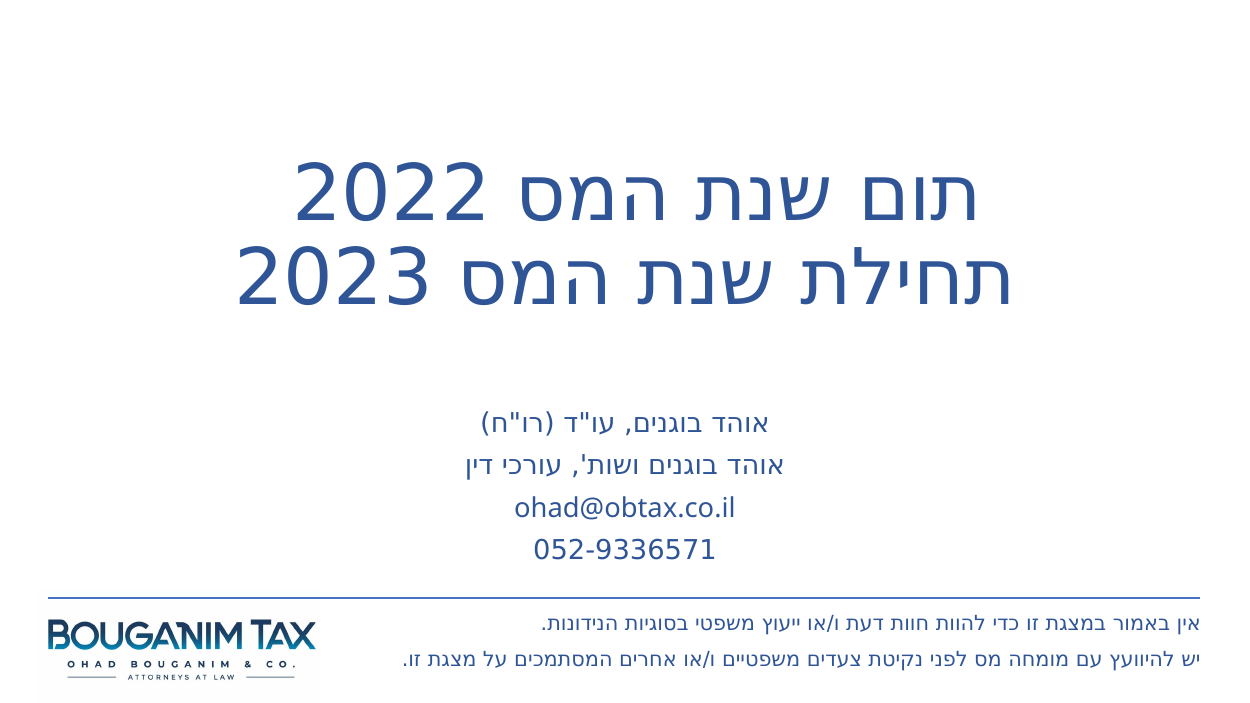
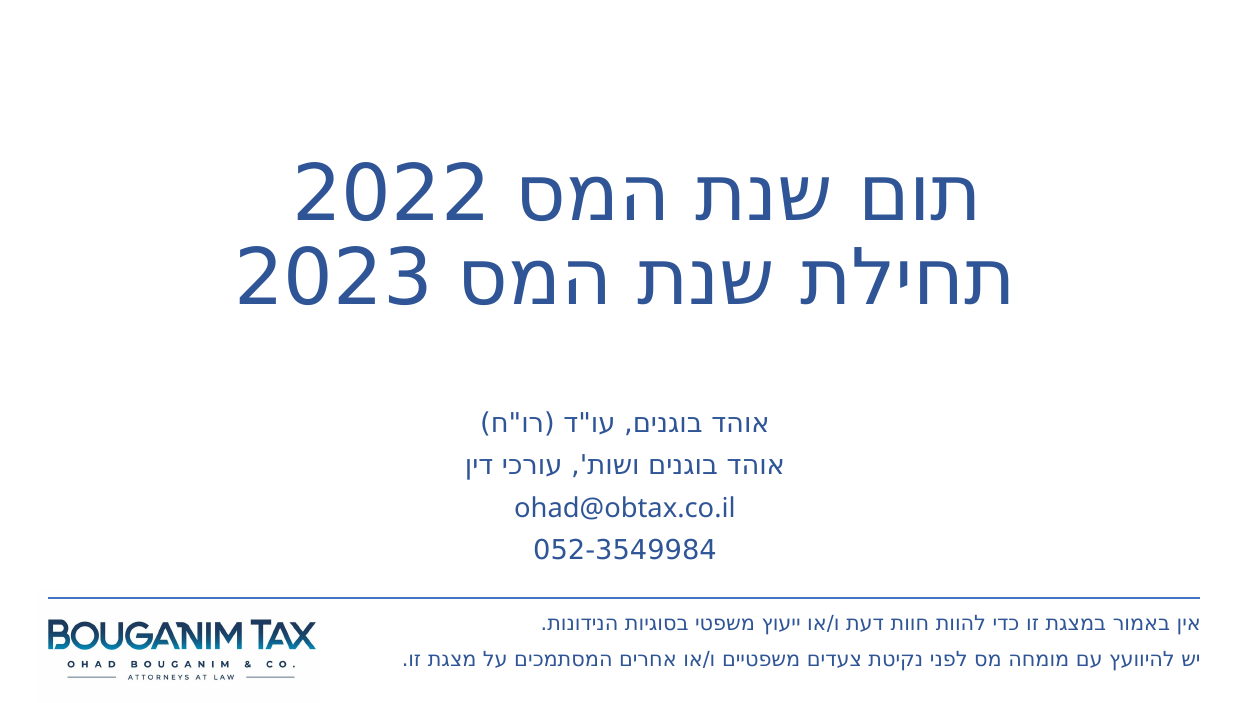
052-9336571: 052-9336571 -> 052-3549984
